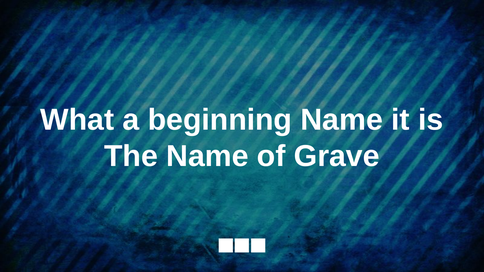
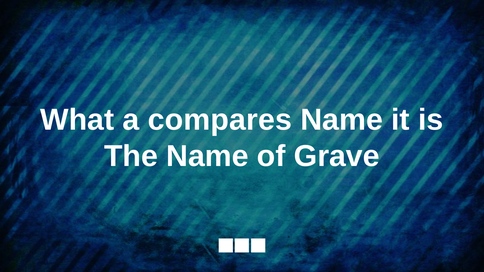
beginning: beginning -> compares
